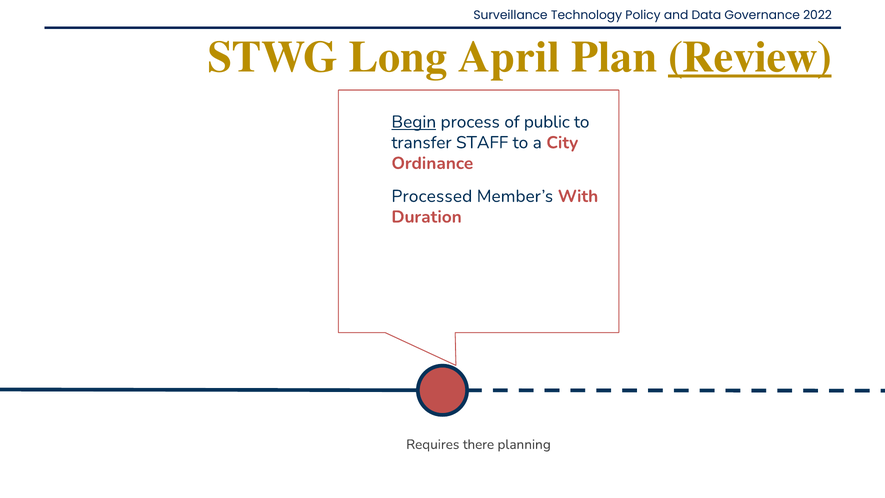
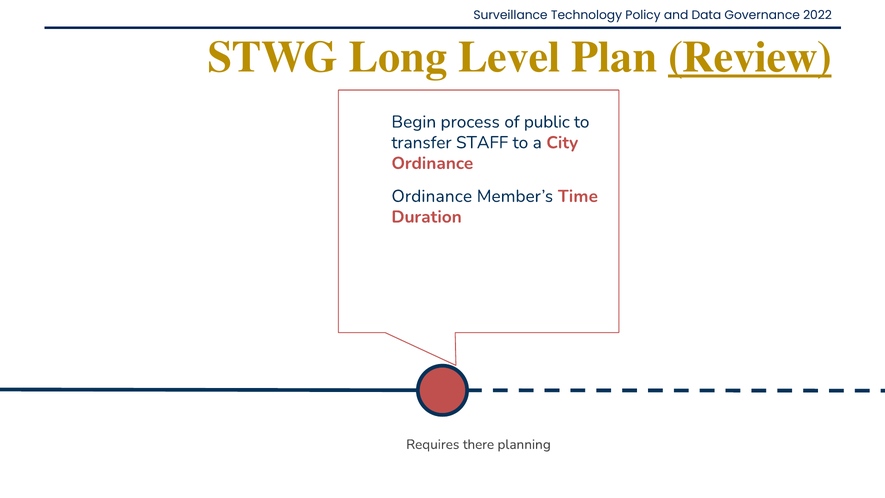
April: April -> Level
Begin underline: present -> none
Processed at (432, 196): Processed -> Ordinance
With: With -> Time
